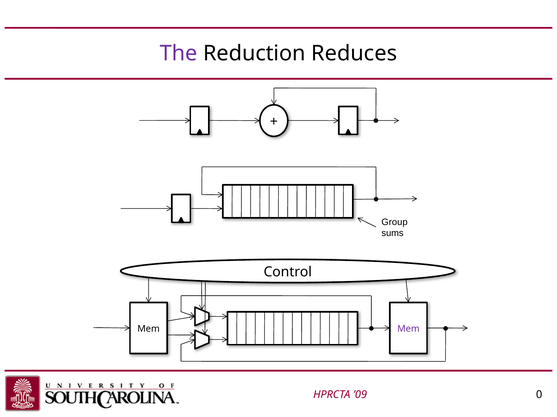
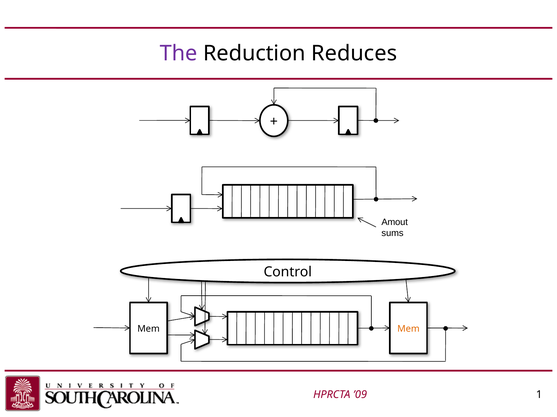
Group: Group -> Amout
Mem at (408, 329) colour: purple -> orange
0: 0 -> 1
